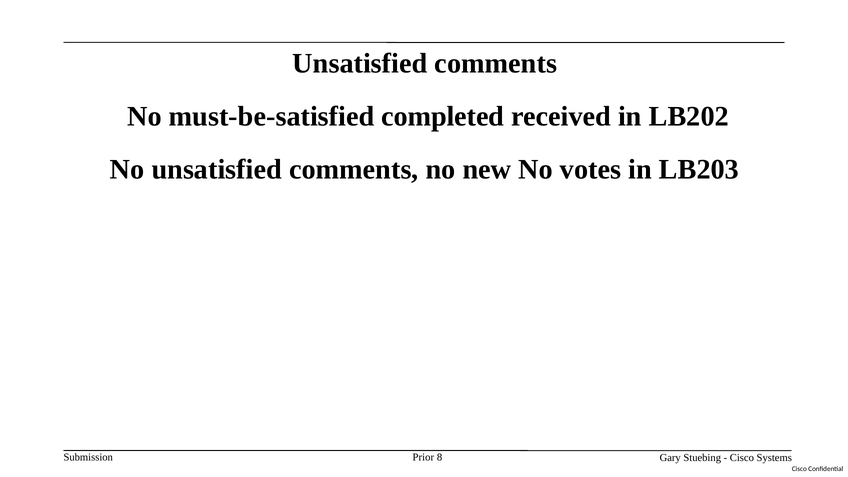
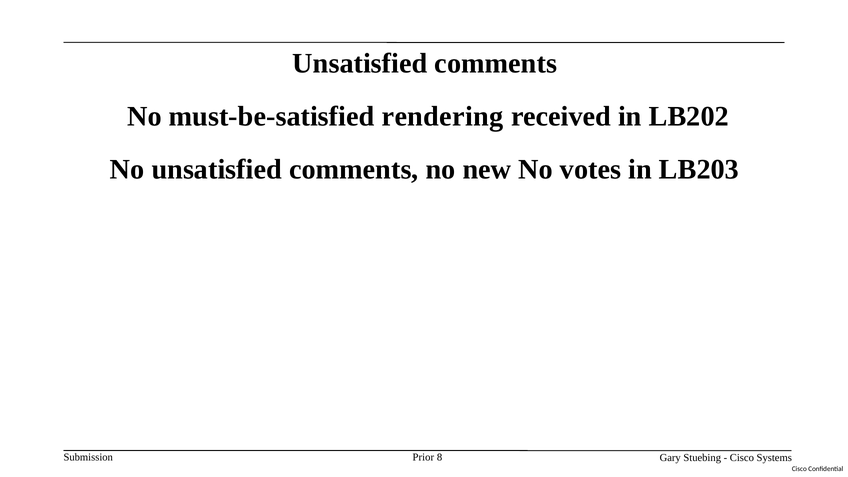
completed: completed -> rendering
